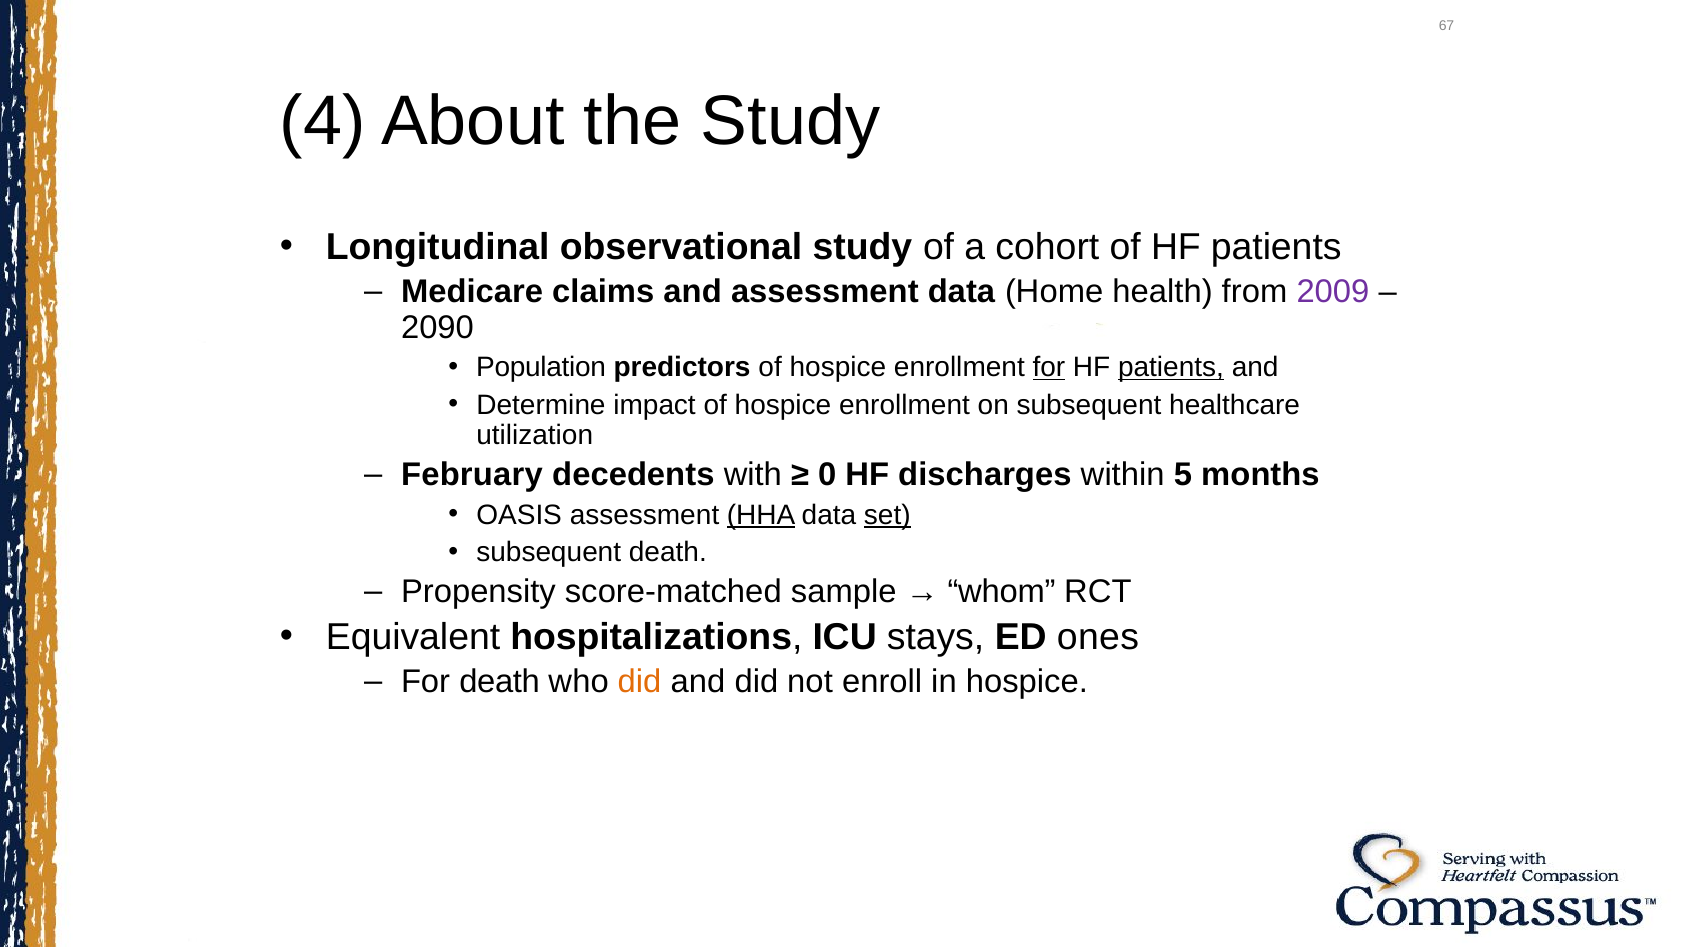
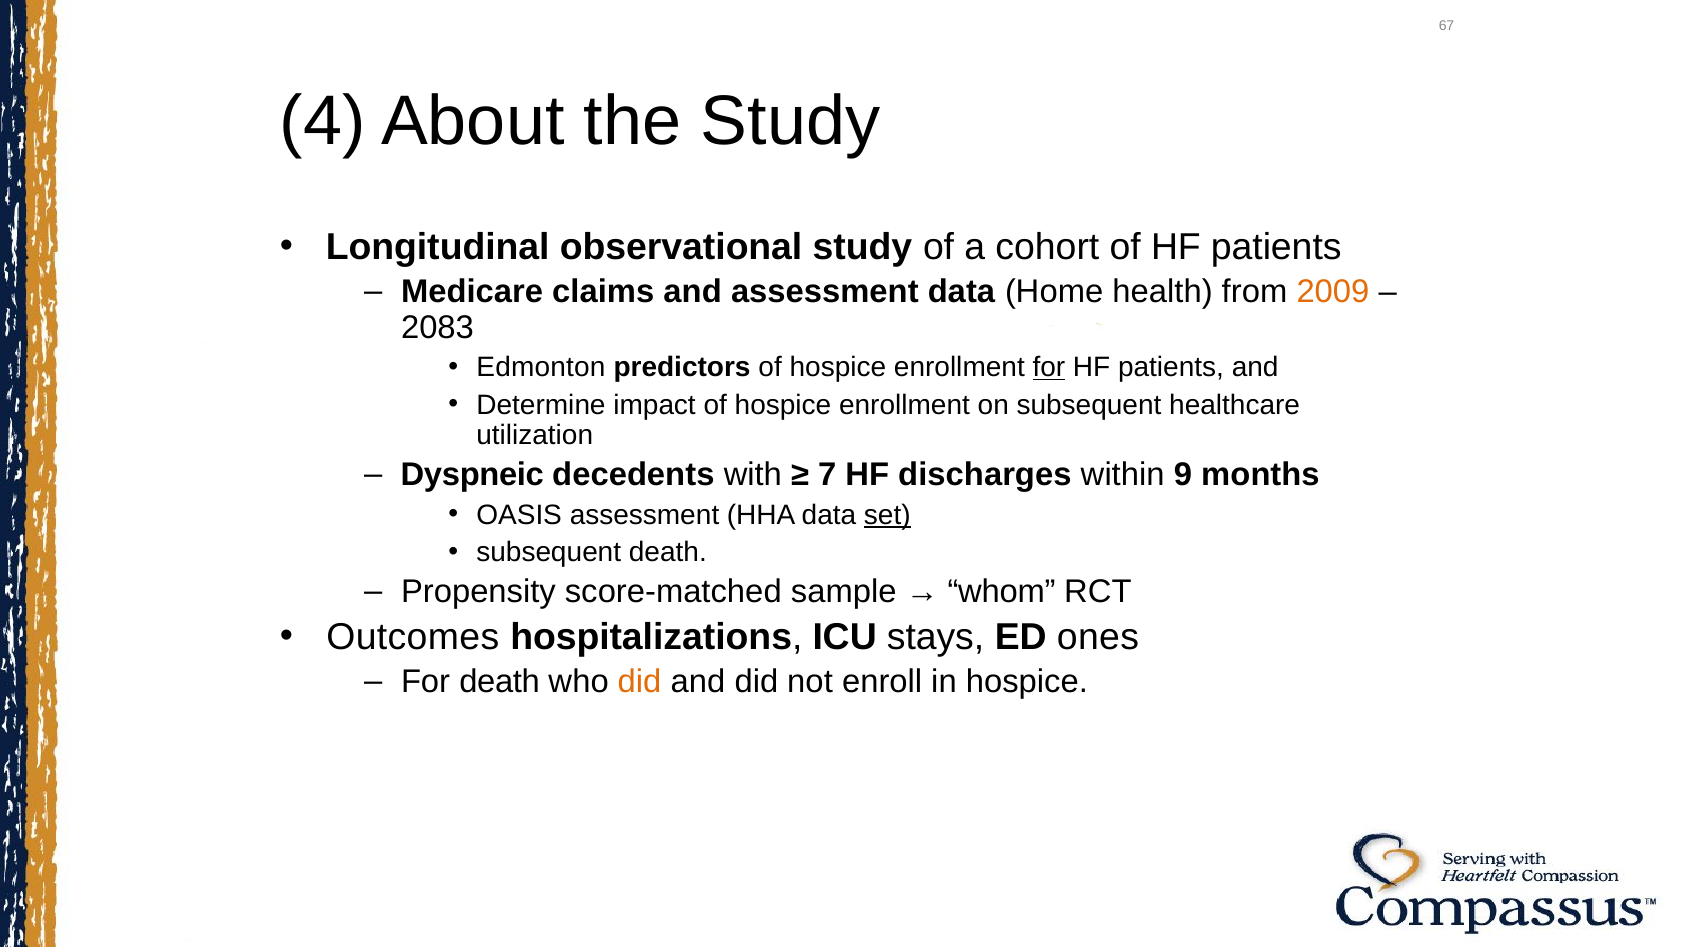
2009 colour: purple -> orange
2090: 2090 -> 2083
Population: Population -> Edmonton
patients at (1171, 368) underline: present -> none
February: February -> Dyspneic
0: 0 -> 7
5: 5 -> 9
HHA underline: present -> none
Equivalent: Equivalent -> Outcomes
